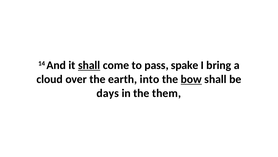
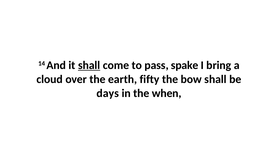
into: into -> fifty
bow underline: present -> none
them: them -> when
